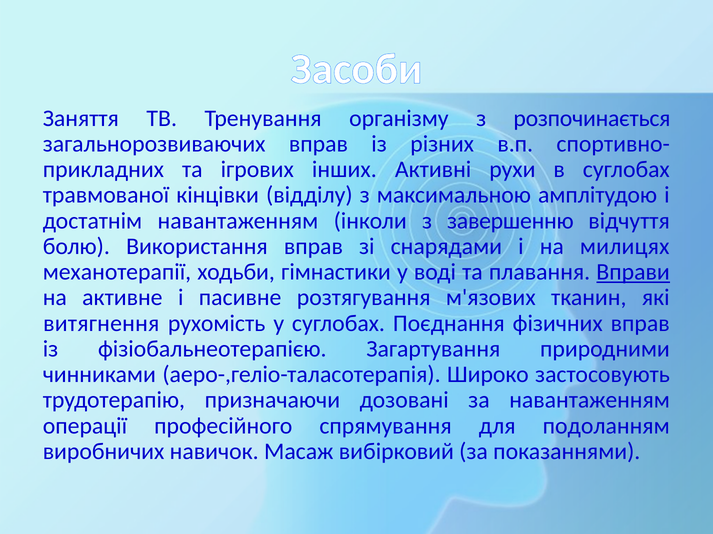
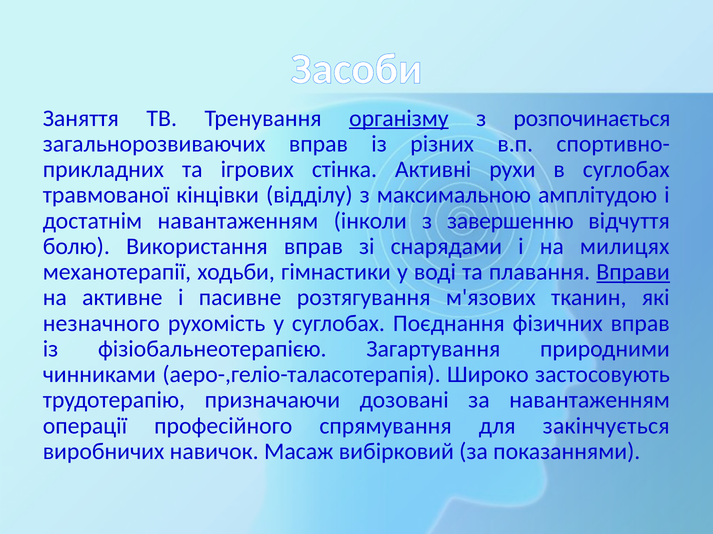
організму underline: none -> present
інших: інших -> стінка
витягнення: витягнення -> незначного
подоланням: подоланням -> закінчується
